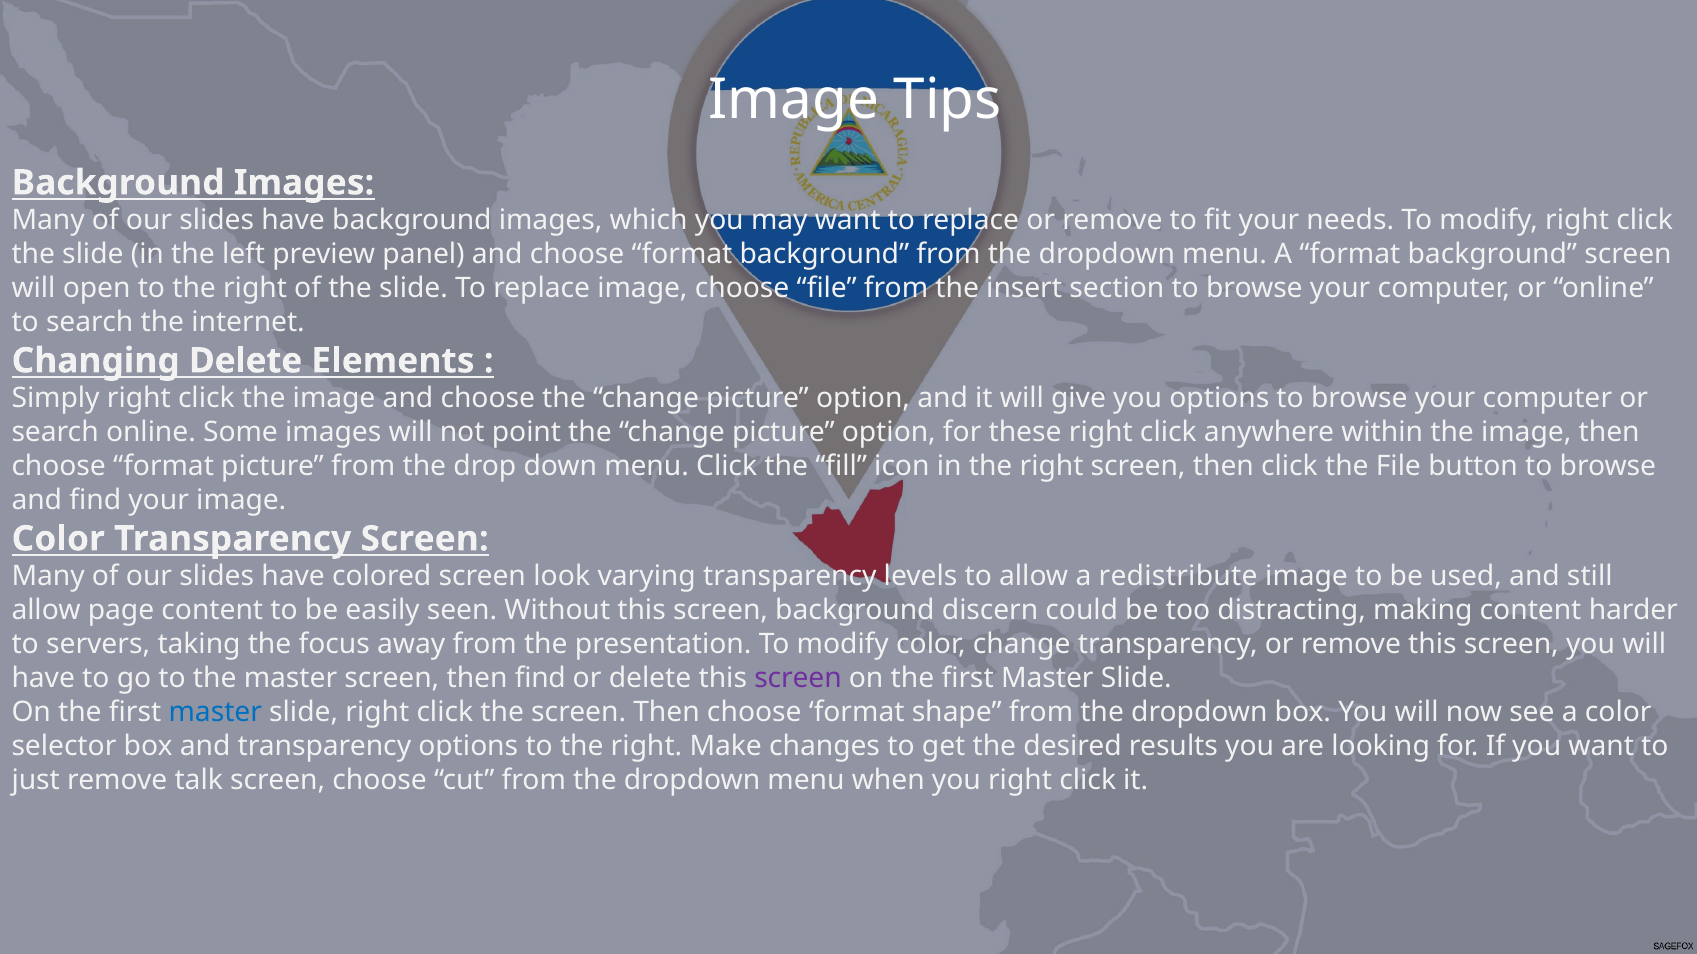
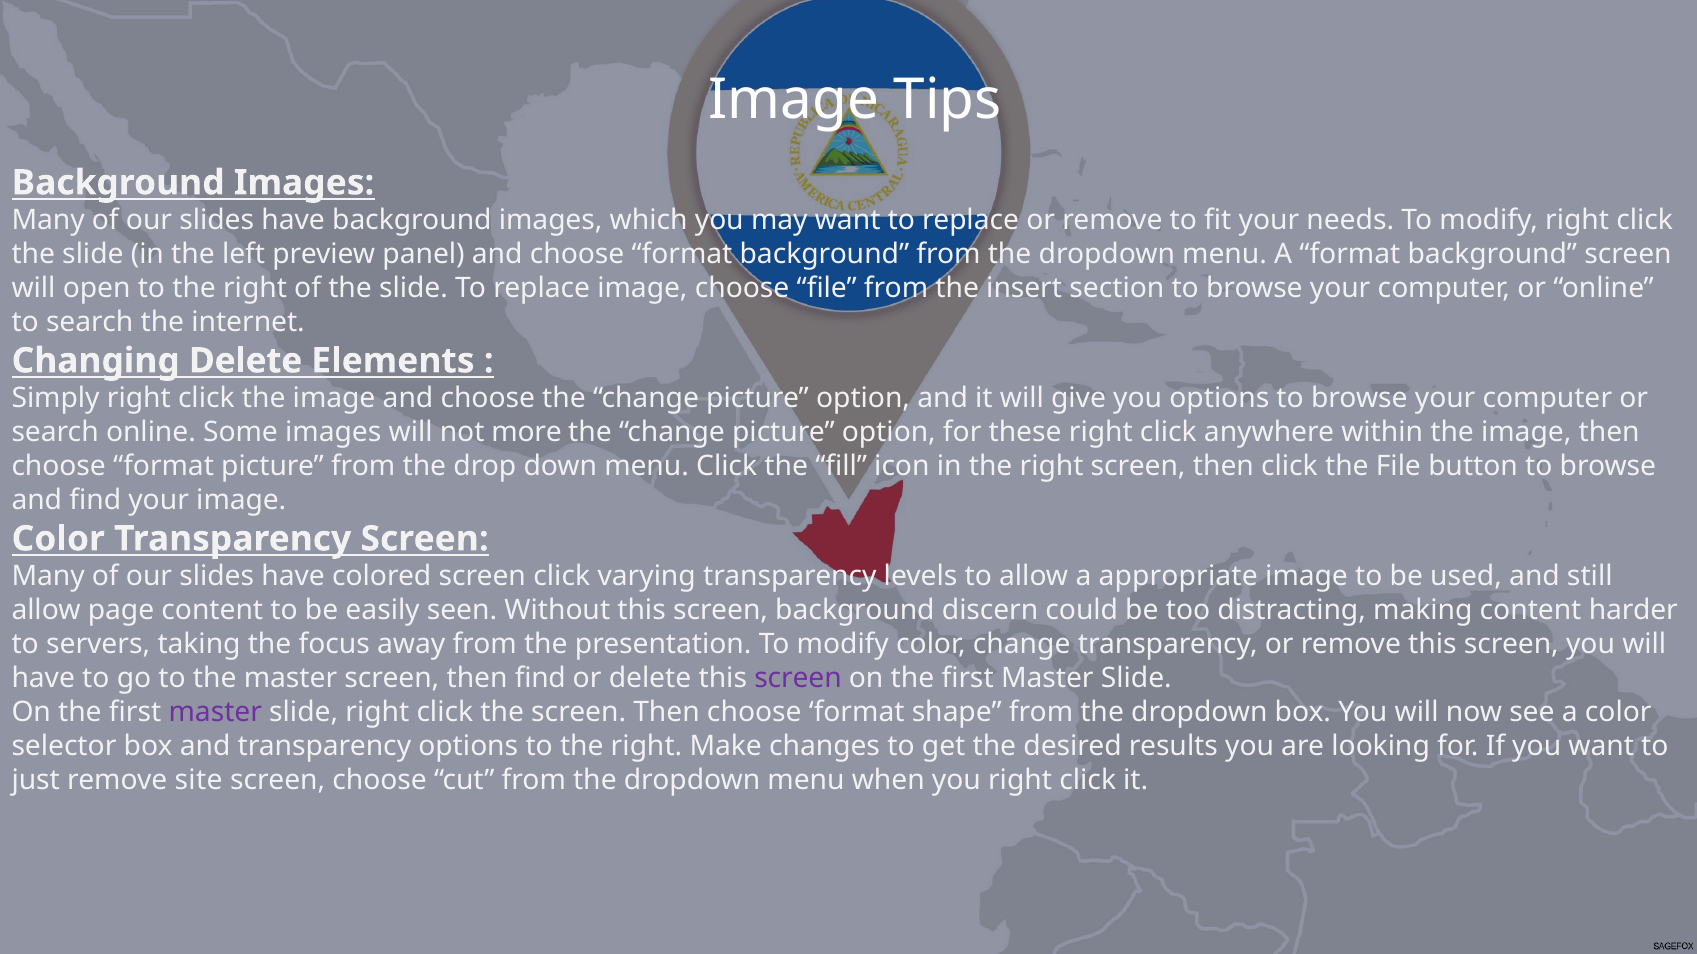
point: point -> more
screen look: look -> click
redistribute: redistribute -> appropriate
master at (215, 712) colour: blue -> purple
talk: talk -> site
